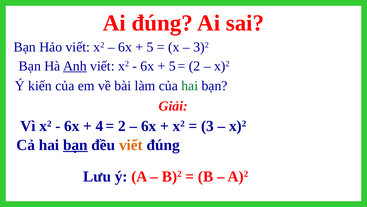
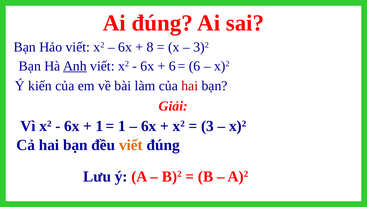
5 at (150, 47): 5 -> 8
5 at (172, 66): 5 -> 6
2 at (195, 66): 2 -> 6
hai at (190, 86) colour: green -> red
4 at (100, 126): 4 -> 1
2 at (122, 126): 2 -> 1
bạn at (75, 145) underline: present -> none
